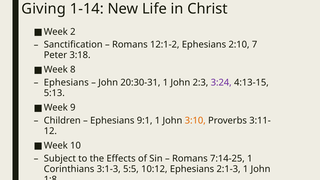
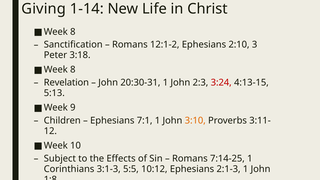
2 at (73, 32): 2 -> 8
7: 7 -> 3
Ephesians at (66, 83): Ephesians -> Revelation
3:24 colour: purple -> red
9:1: 9:1 -> 7:1
